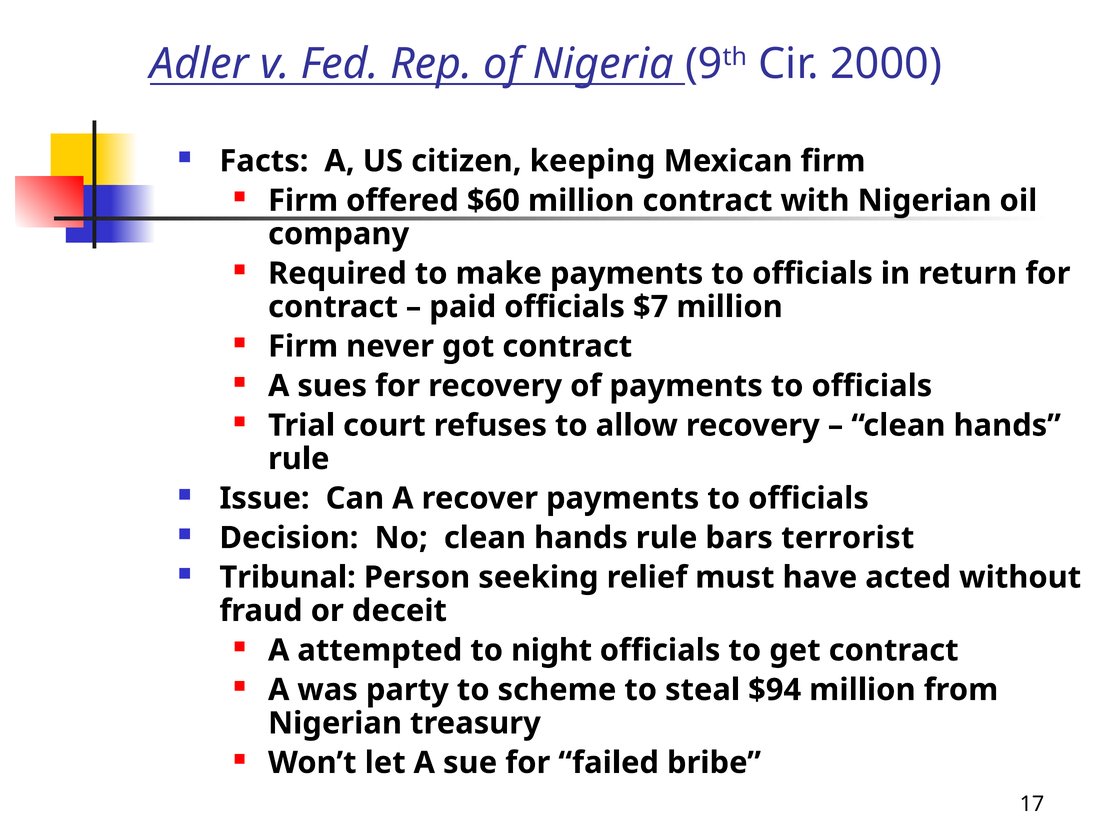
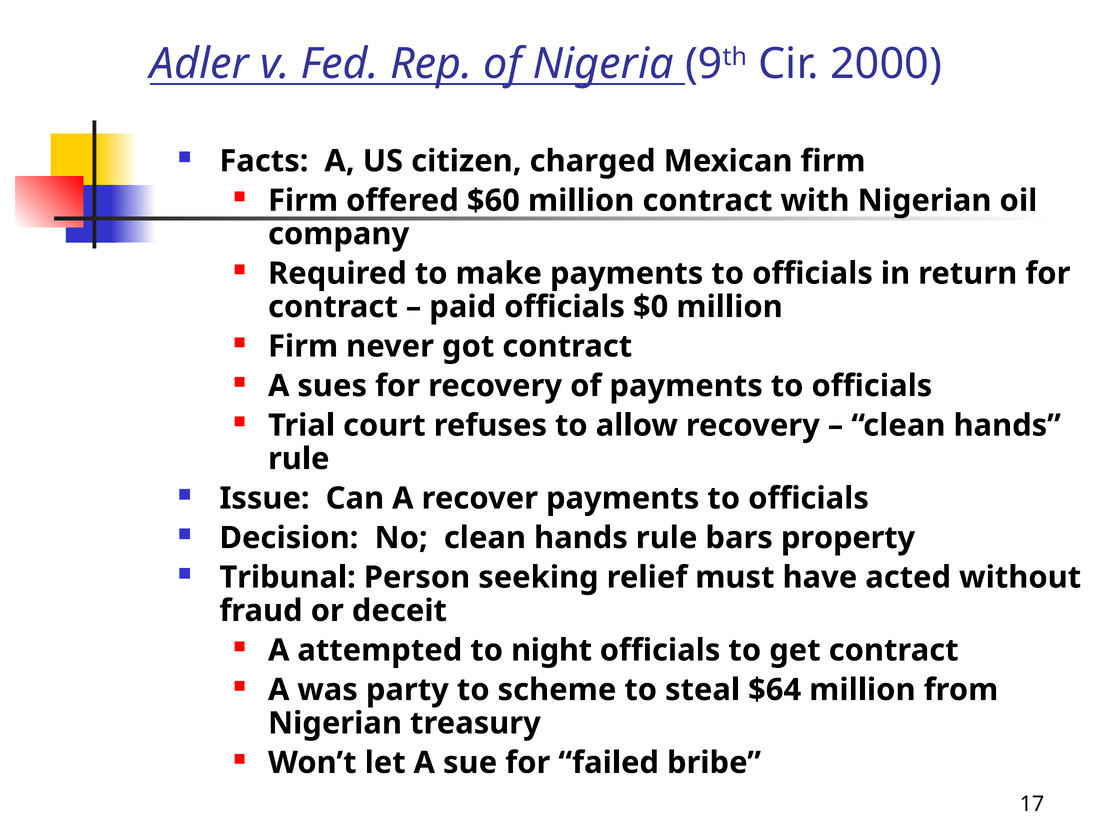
keeping: keeping -> charged
$7: $7 -> $0
terrorist: terrorist -> property
$94: $94 -> $64
